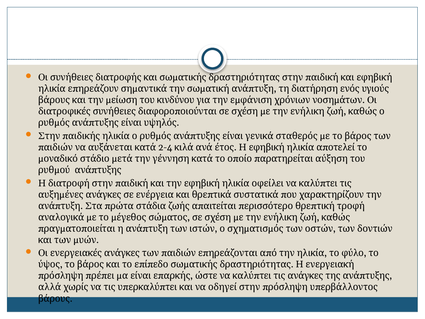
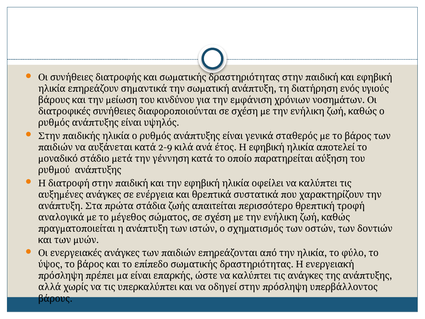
2-4: 2-4 -> 2-9
